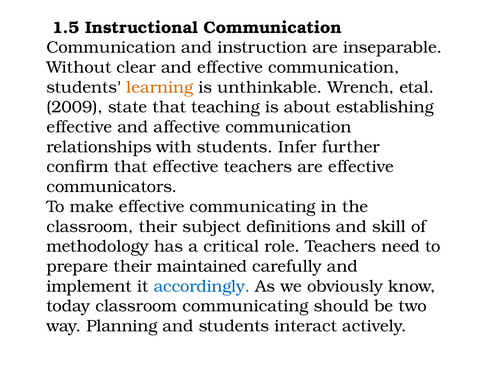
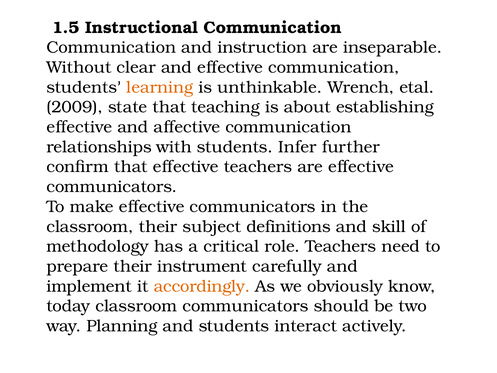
make effective communicating: communicating -> communicators
maintained: maintained -> instrument
accordingly colour: blue -> orange
classroom communicating: communicating -> communicators
